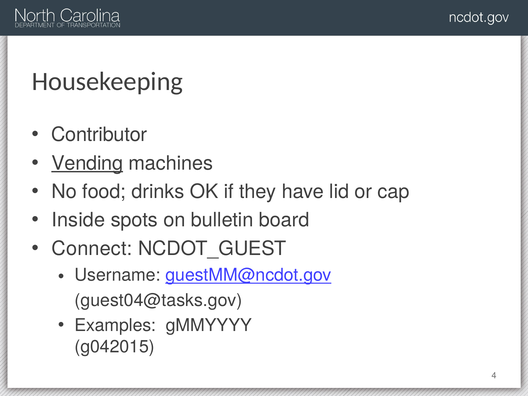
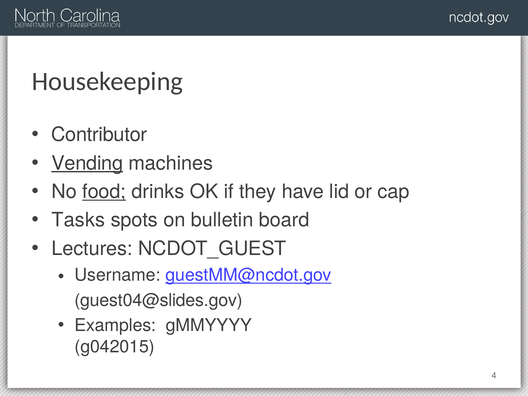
food underline: none -> present
Inside: Inside -> Tasks
Connect: Connect -> Lectures
guest04@tasks.gov: guest04@tasks.gov -> guest04@slides.gov
